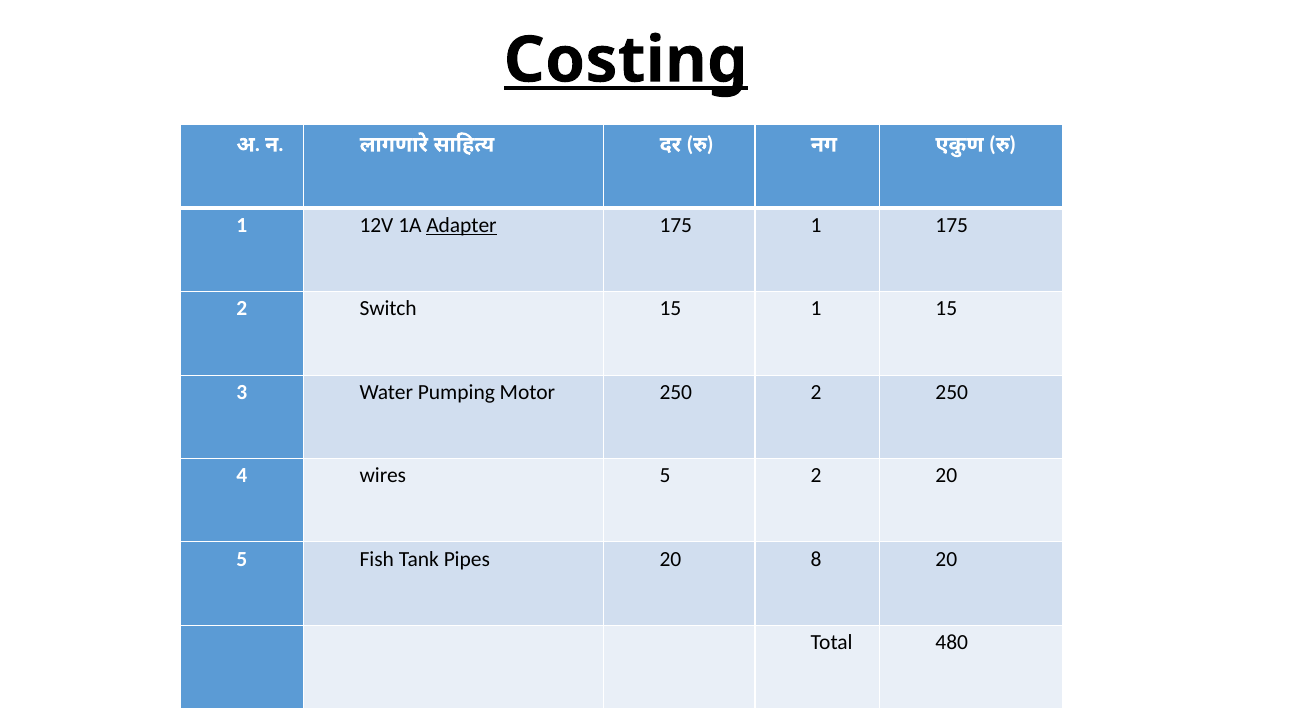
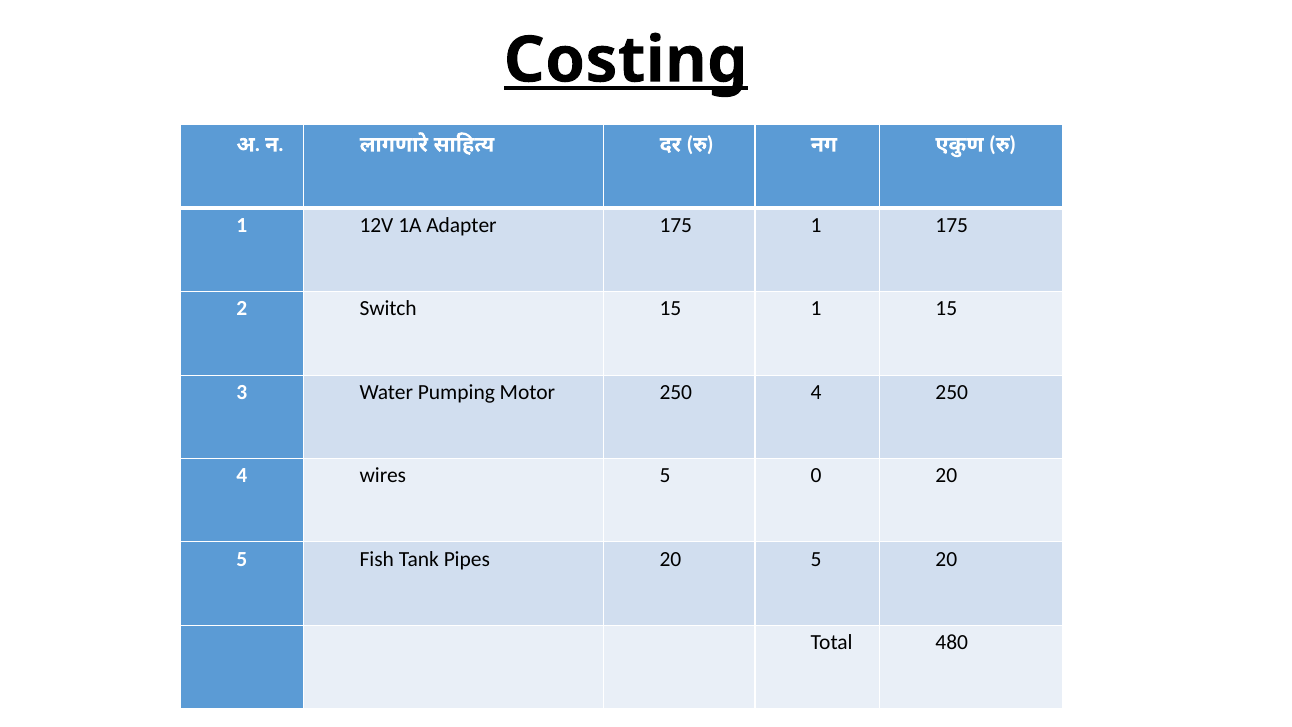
Adapter underline: present -> none
Motor 250 2: 2 -> 4
5 2: 2 -> 0
Pipes 20 8: 8 -> 5
